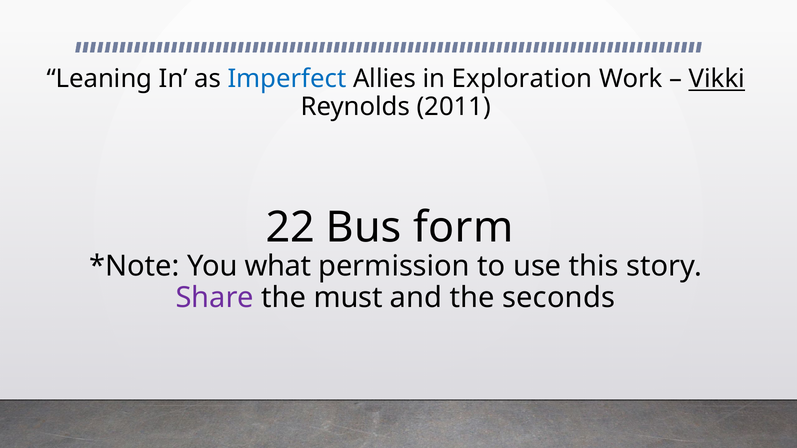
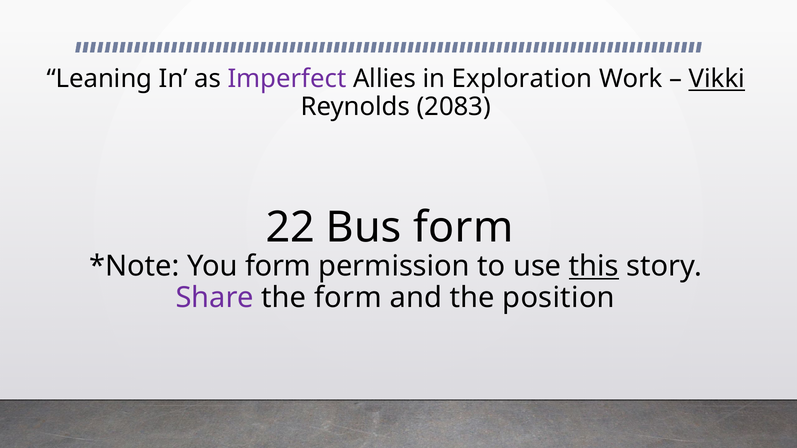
Imperfect colour: blue -> purple
2011: 2011 -> 2083
You what: what -> form
this underline: none -> present
the must: must -> form
seconds: seconds -> position
